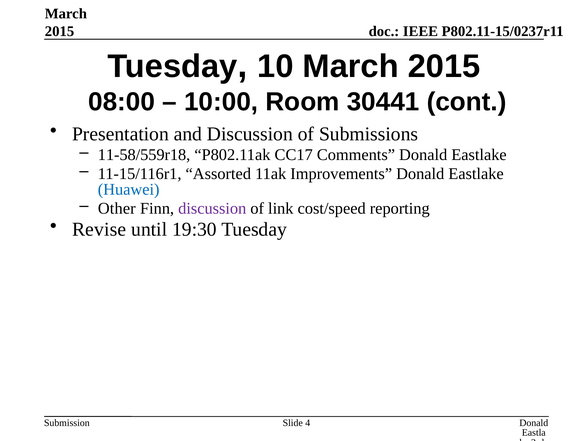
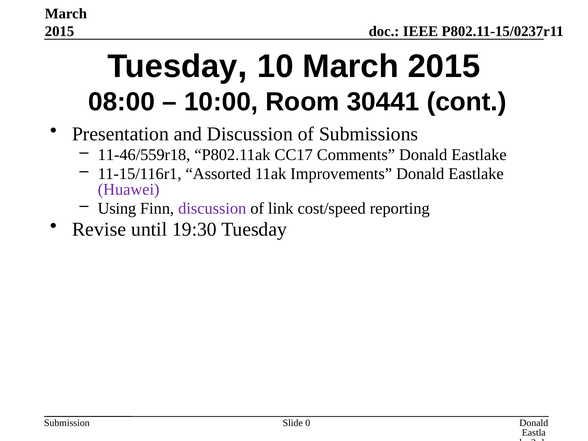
11-58/559r18: 11-58/559r18 -> 11-46/559r18
Huawei colour: blue -> purple
Other: Other -> Using
4: 4 -> 0
